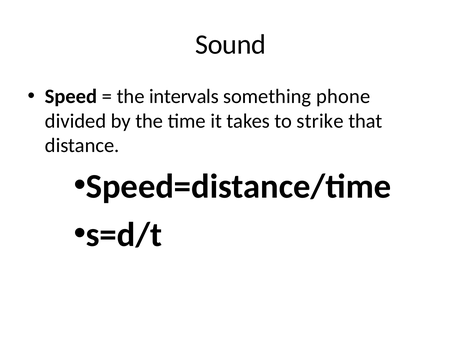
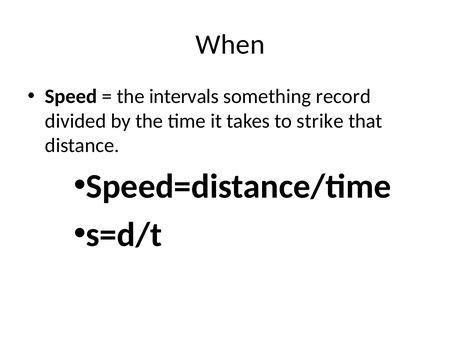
Sound: Sound -> When
phone: phone -> record
